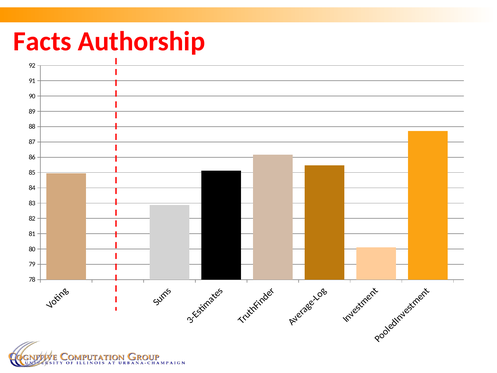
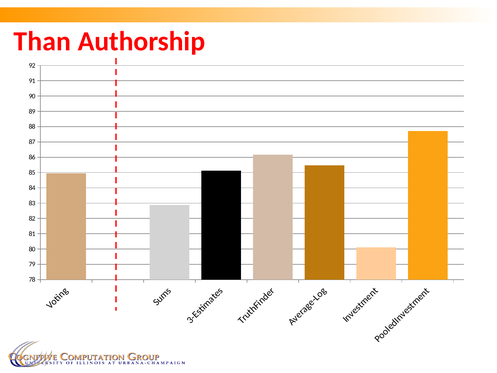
Facts: Facts -> Than
